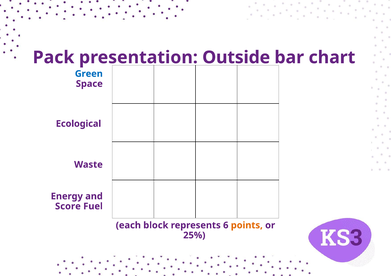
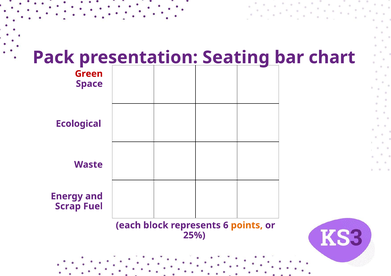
Outside: Outside -> Seating
Green colour: blue -> red
Score: Score -> Scrap
